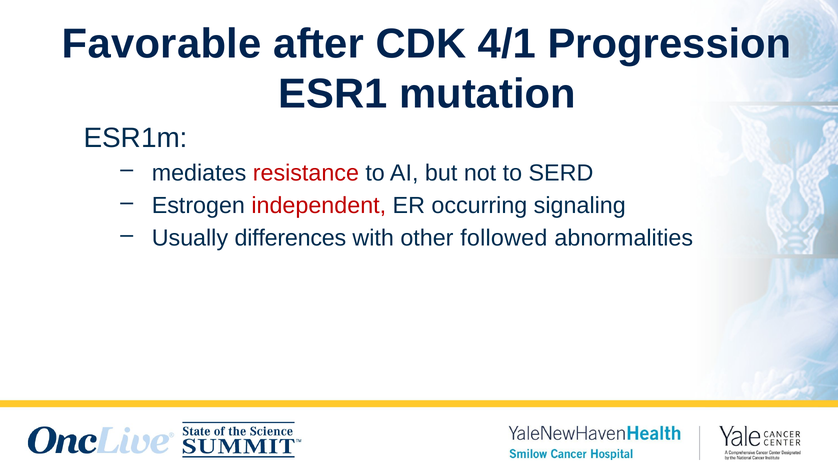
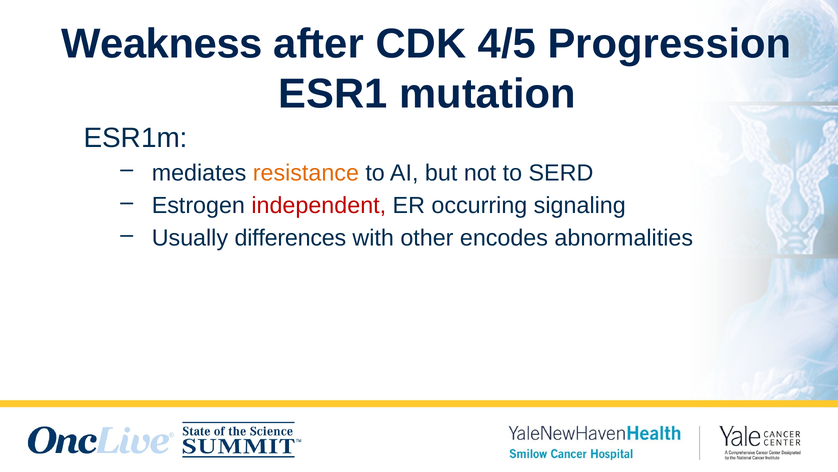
Favorable: Favorable -> Weakness
4/1: 4/1 -> 4/5
resistance colour: red -> orange
followed: followed -> encodes
